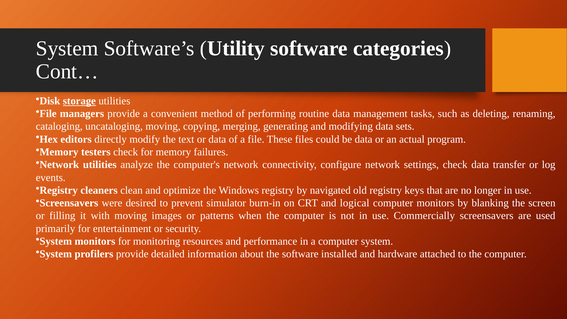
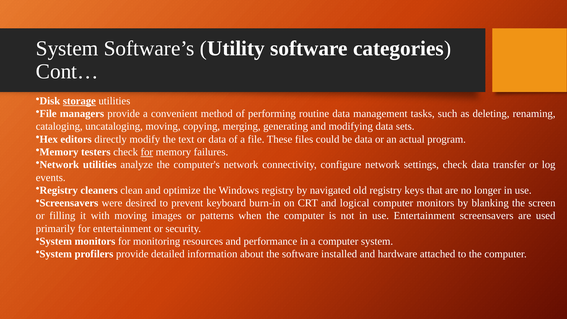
for at (147, 152) underline: none -> present
simulator: simulator -> keyboard
use Commercially: Commercially -> Entertainment
